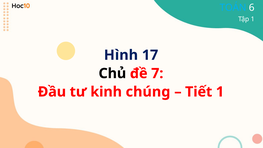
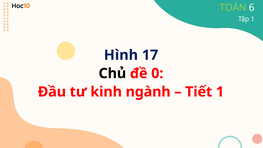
TOÁN colour: light blue -> light green
7: 7 -> 0
chúng: chúng -> ngành
